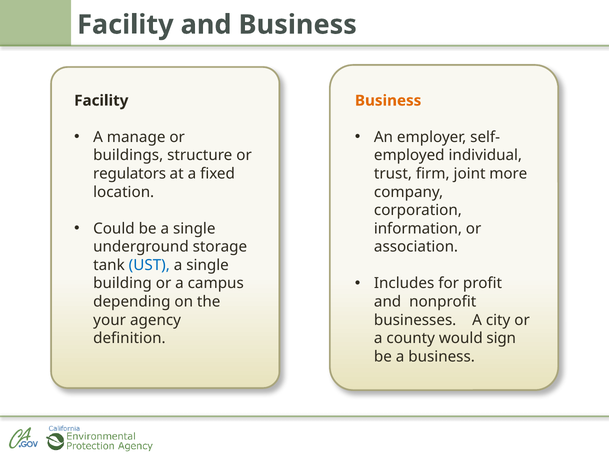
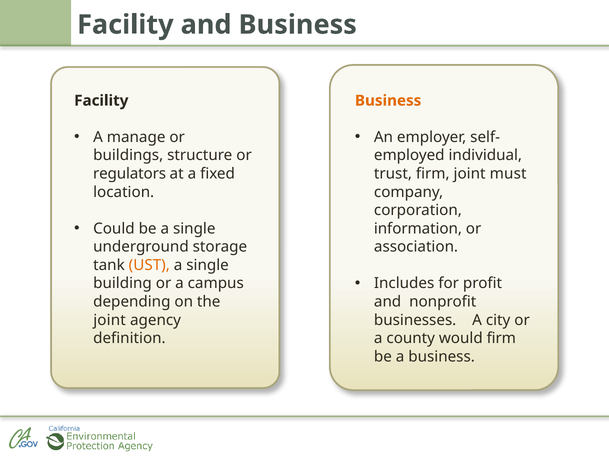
more: more -> must
UST colour: blue -> orange
your at (110, 320): your -> joint
would sign: sign -> firm
